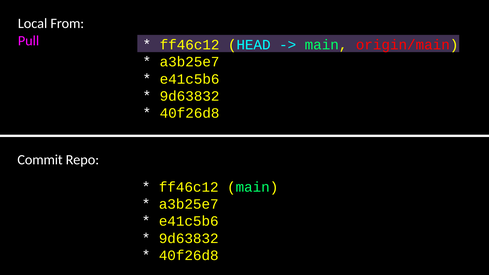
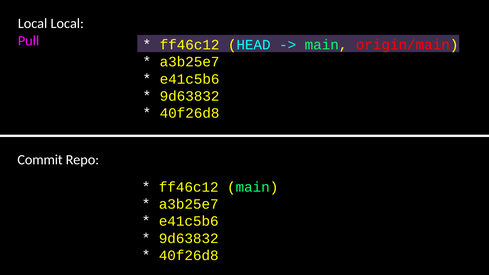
Local From: From -> Local
